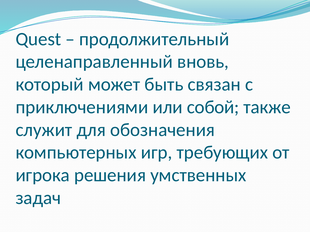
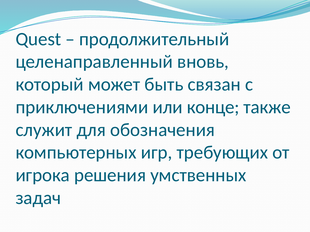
собой: собой -> конце
